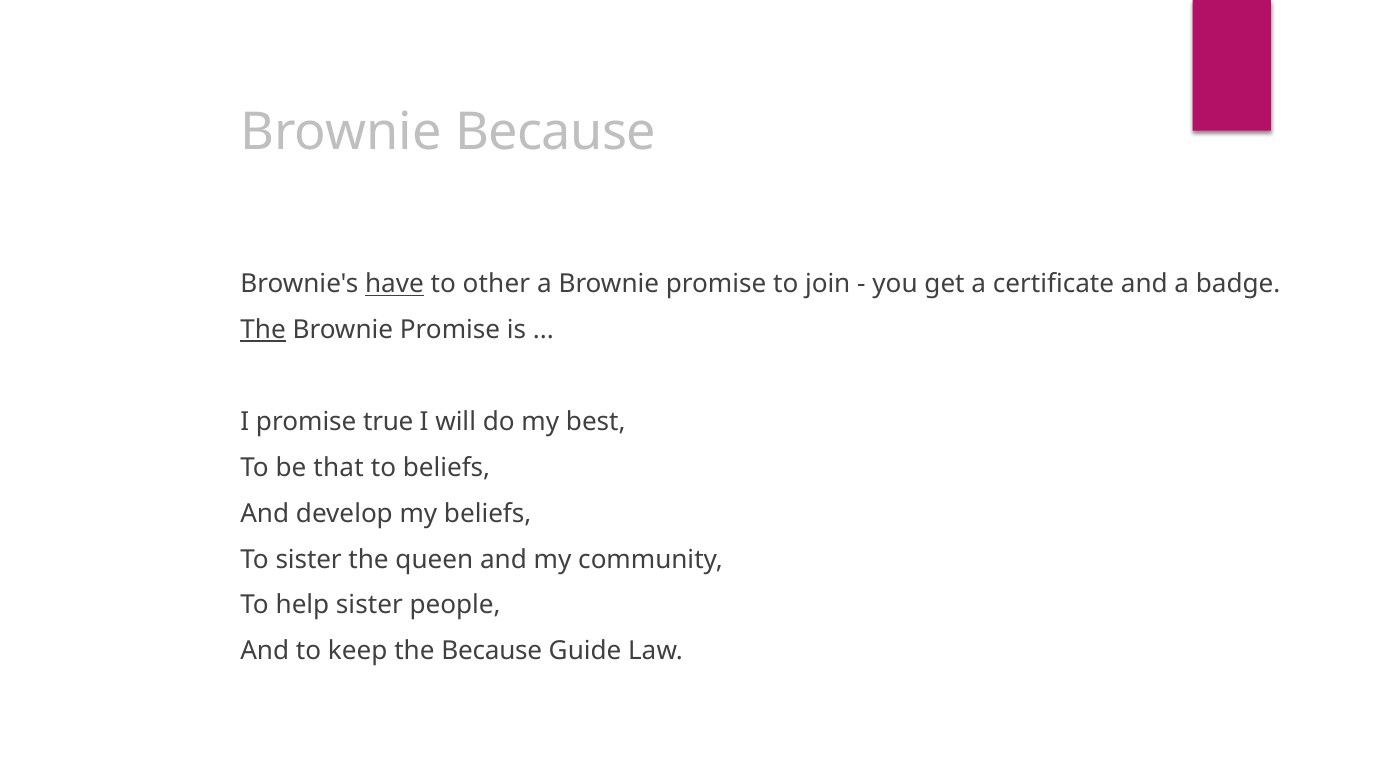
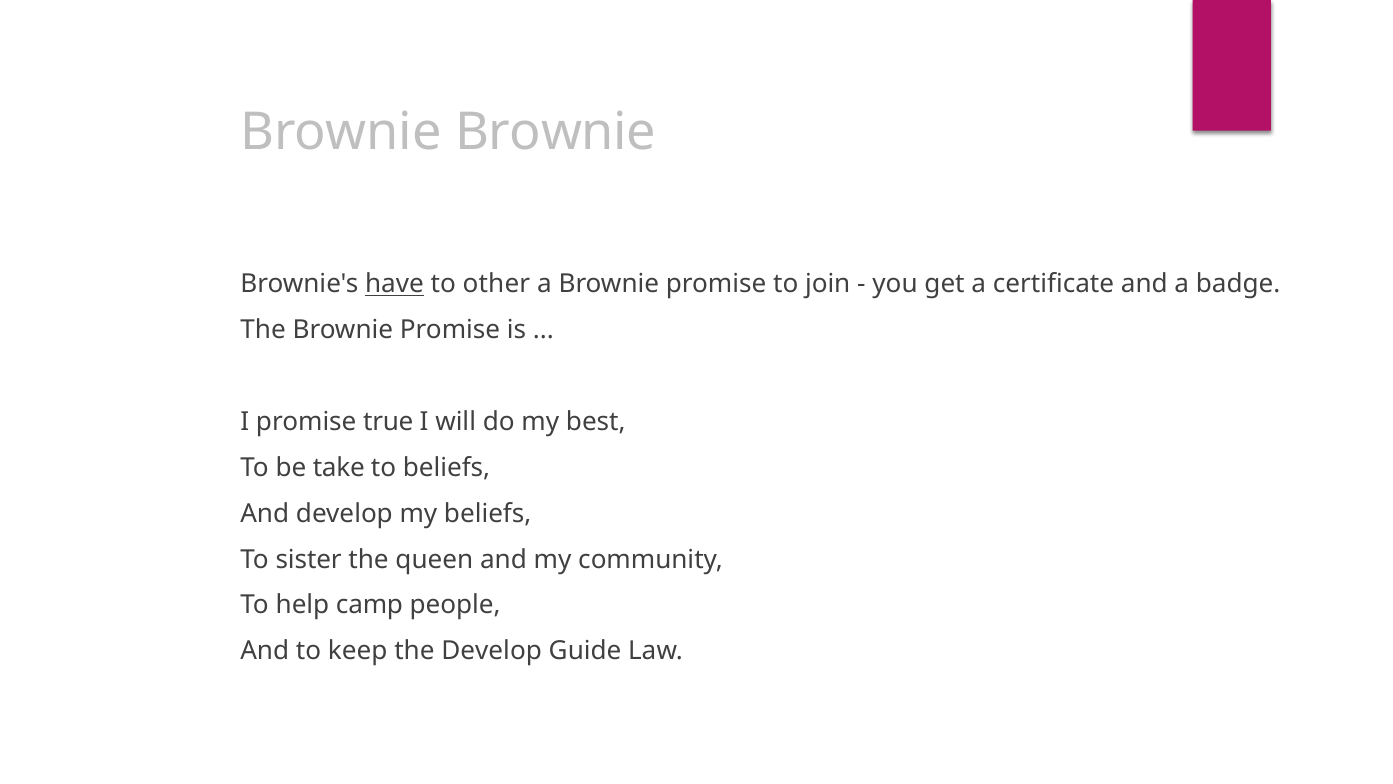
Brownie Because: Because -> Brownie
The at (263, 330) underline: present -> none
that: that -> take
help sister: sister -> camp
the Because: Because -> Develop
